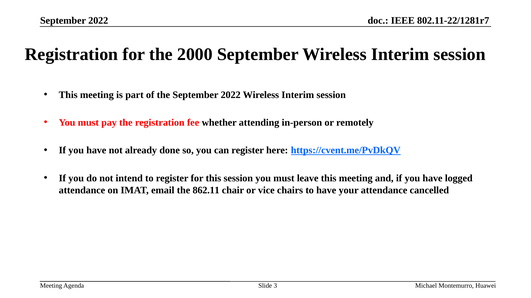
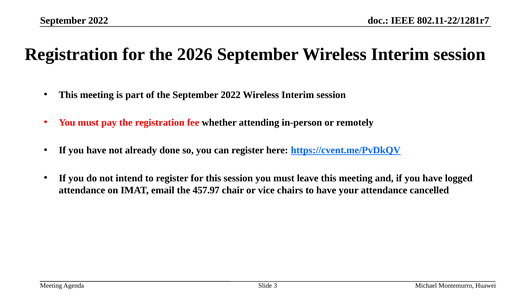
2000: 2000 -> 2026
862.11: 862.11 -> 457.97
